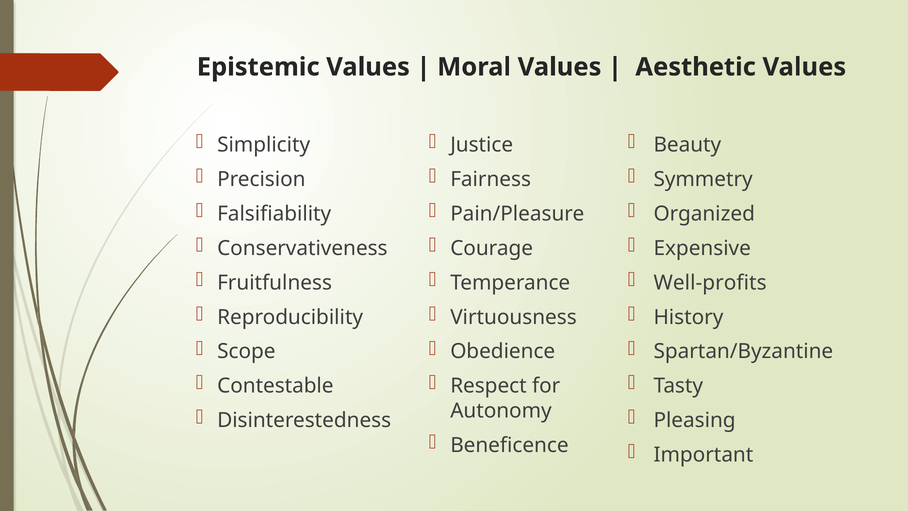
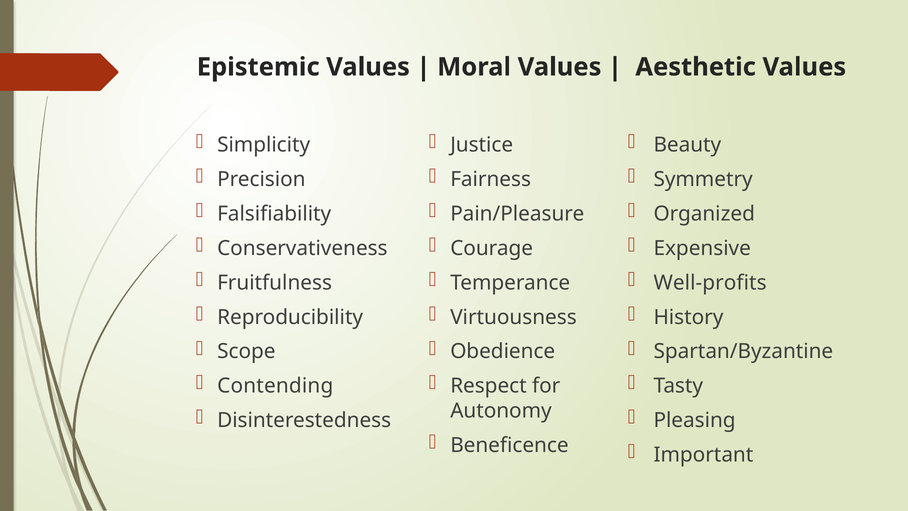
Contestable: Contestable -> Contending
